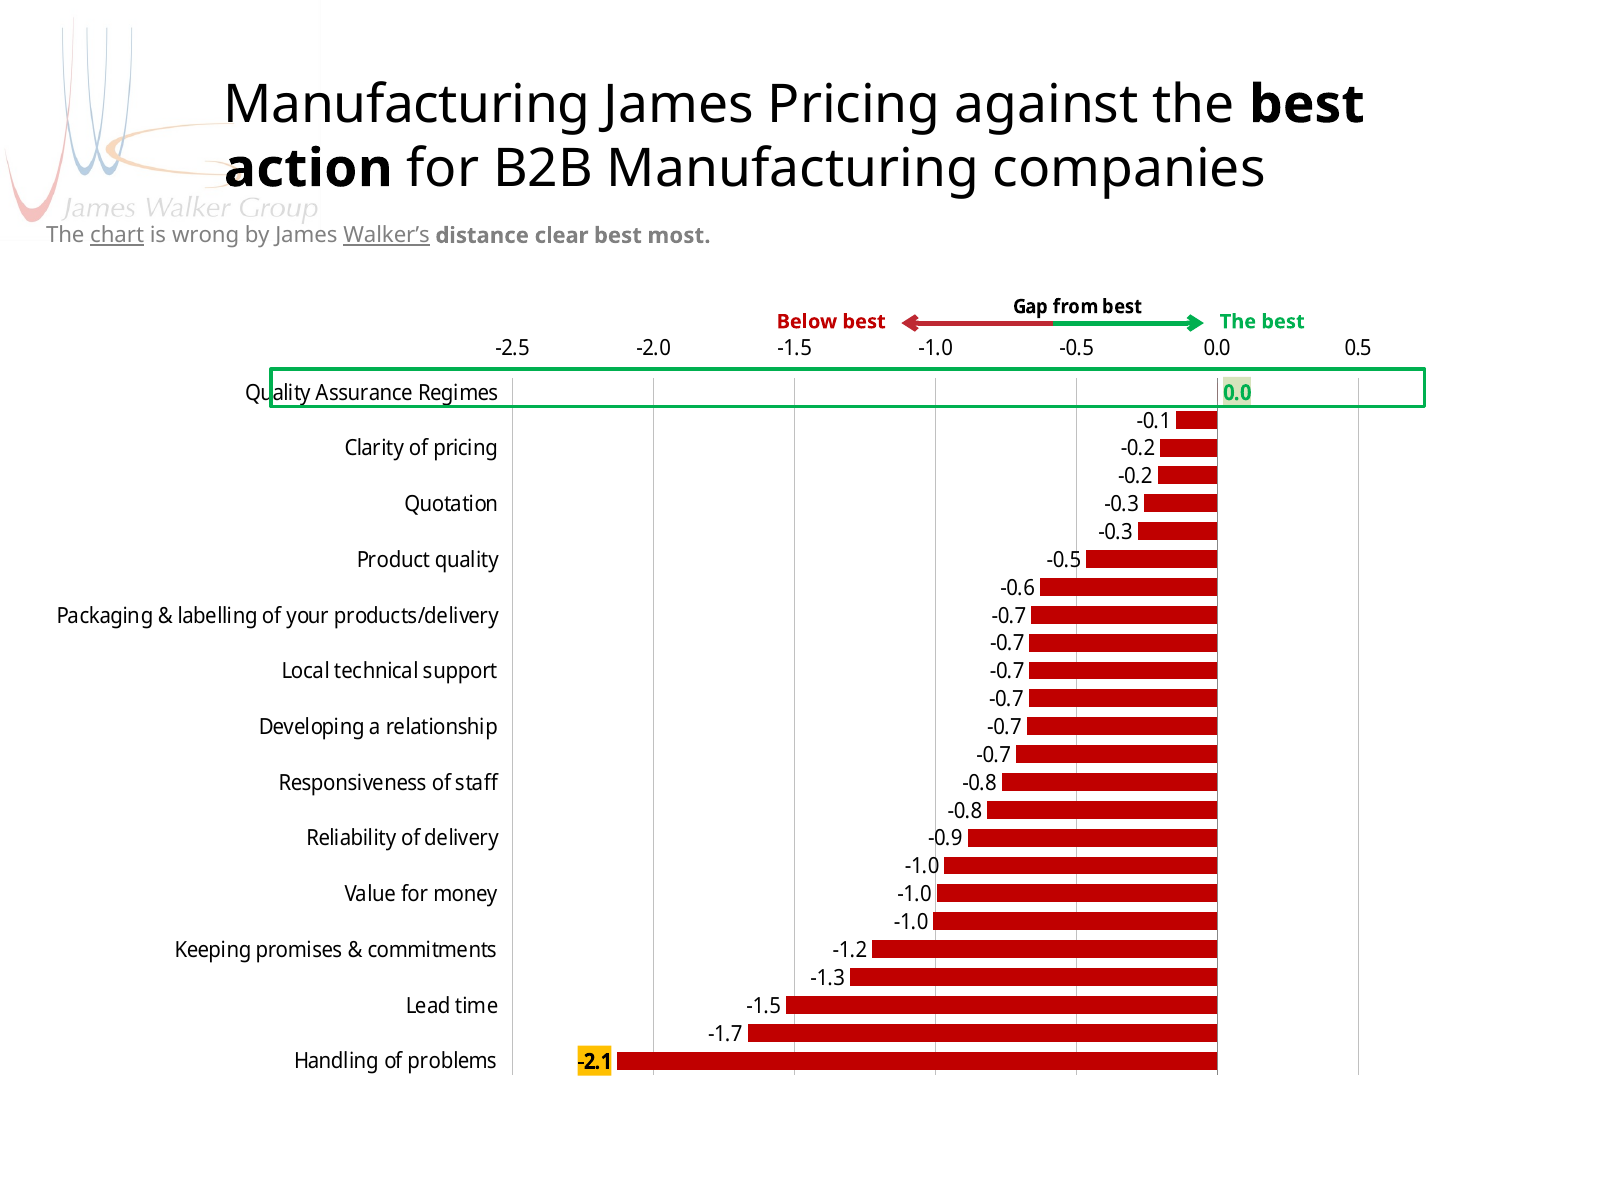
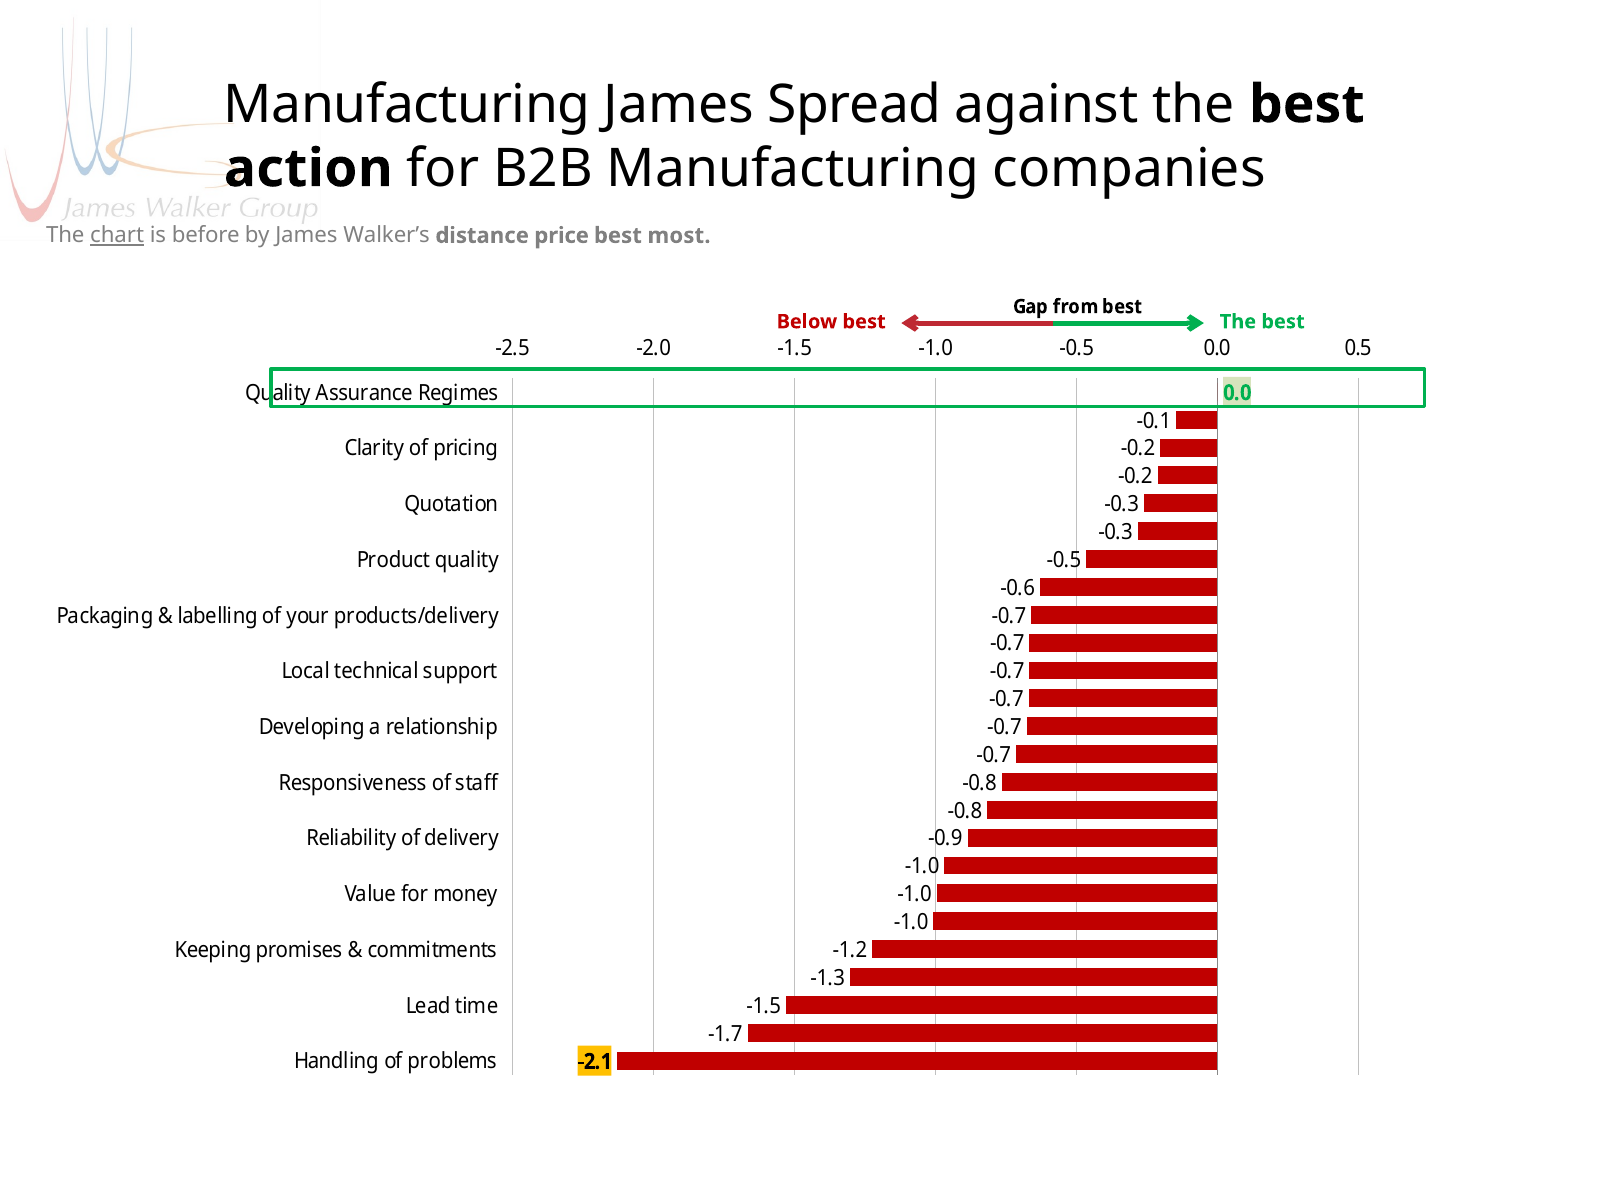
James Pricing: Pricing -> Spread
wrong: wrong -> before
Walker’s underline: present -> none
clear: clear -> price
